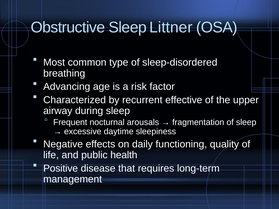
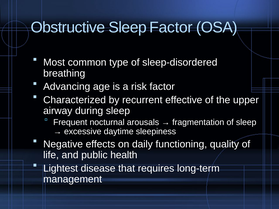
Sleep Littner: Littner -> Factor
Positive: Positive -> Lightest
